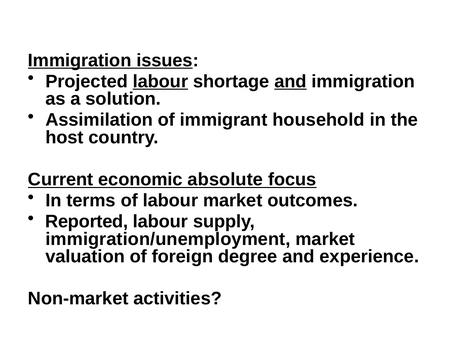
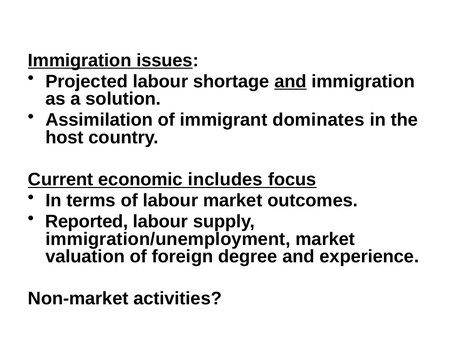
labour at (160, 81) underline: present -> none
household: household -> dominates
absolute: absolute -> includes
